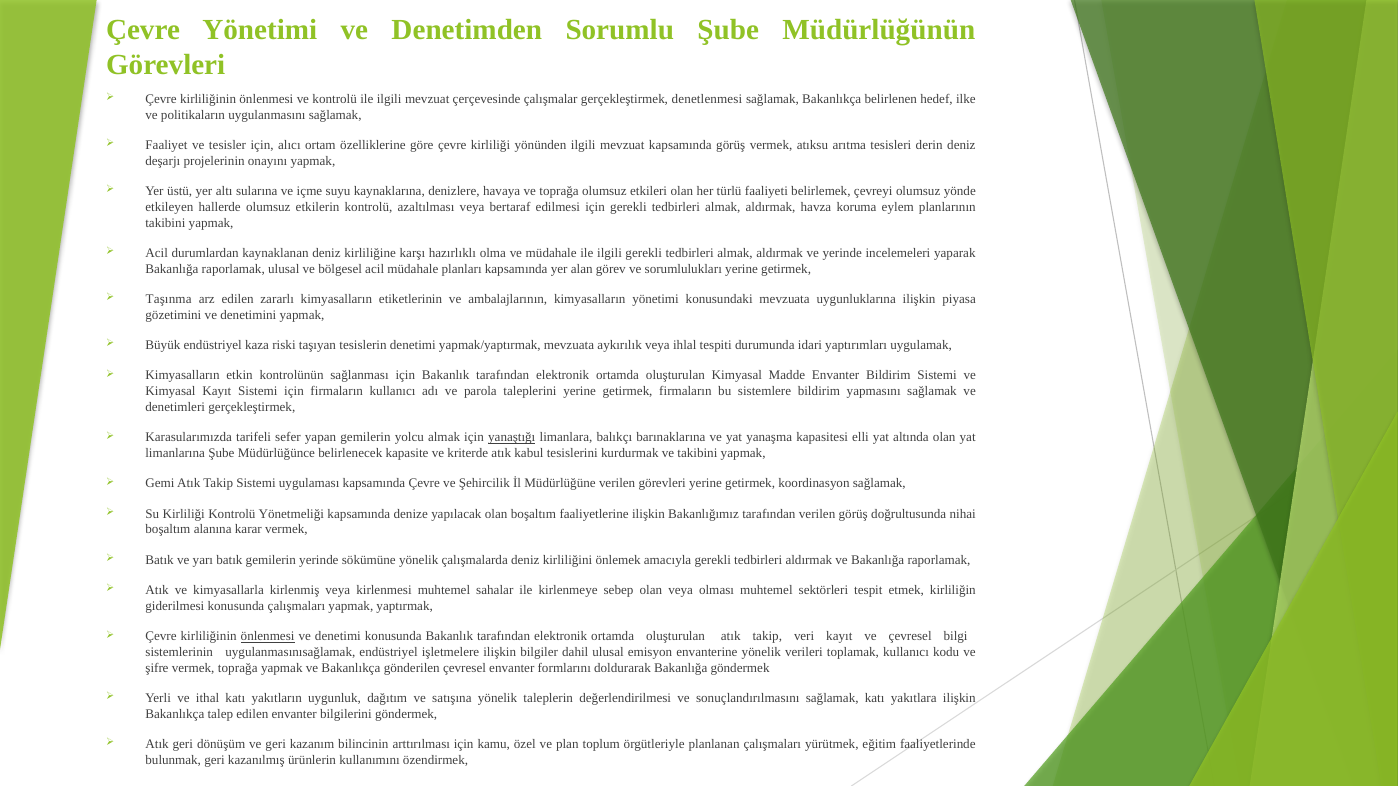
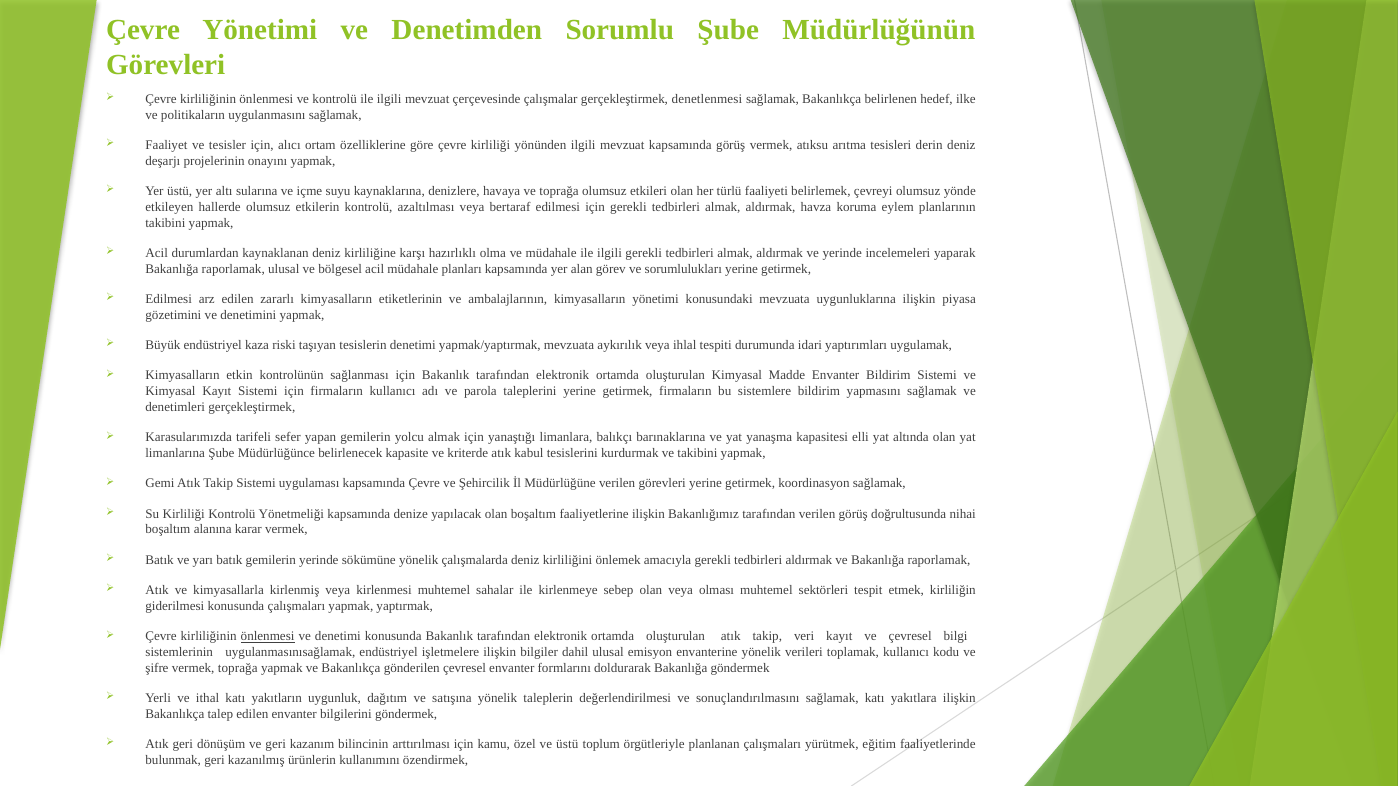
Taşınma at (169, 299): Taşınma -> Edilmesi
yanaştığı underline: present -> none
ve plan: plan -> üstü
